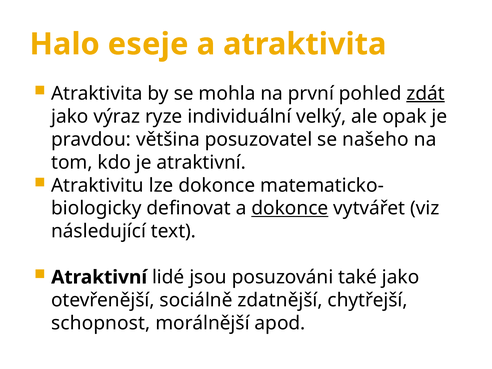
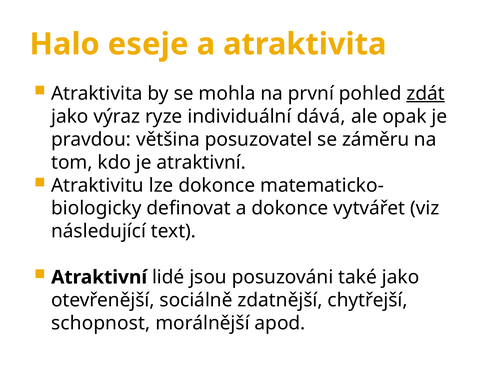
velký: velký -> dává
našeho: našeho -> záměru
dokonce at (290, 208) underline: present -> none
